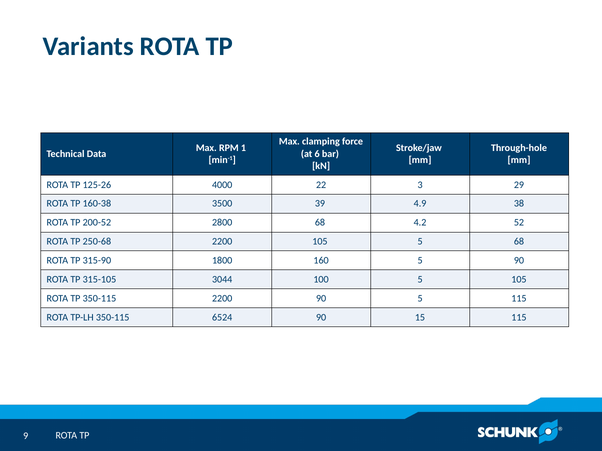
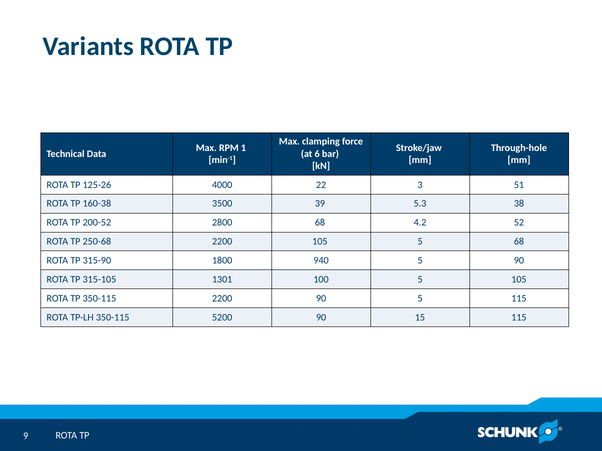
29: 29 -> 51
4.9: 4.9 -> 5.3
160: 160 -> 940
3044: 3044 -> 1301
6524: 6524 -> 5200
